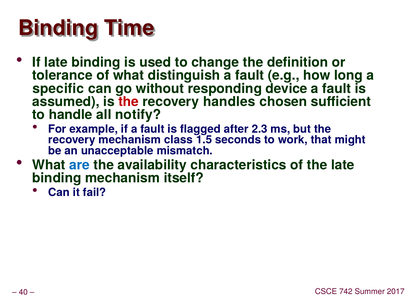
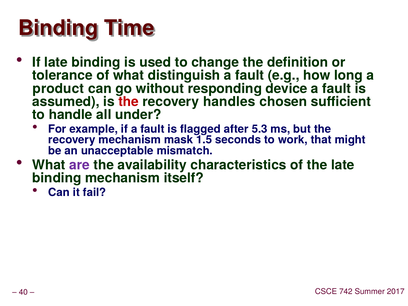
specific: specific -> product
notify: notify -> under
2.3: 2.3 -> 5.3
class: class -> mask
are colour: blue -> purple
